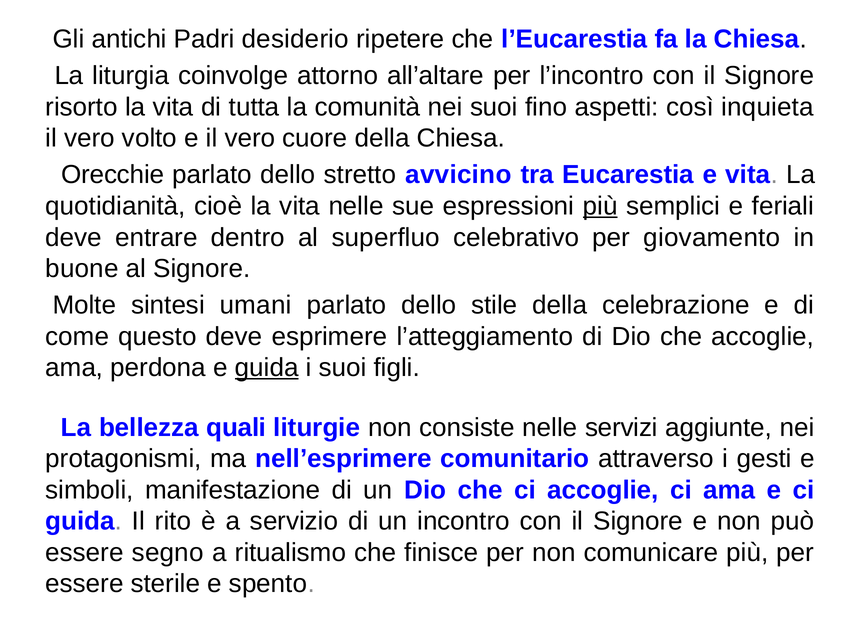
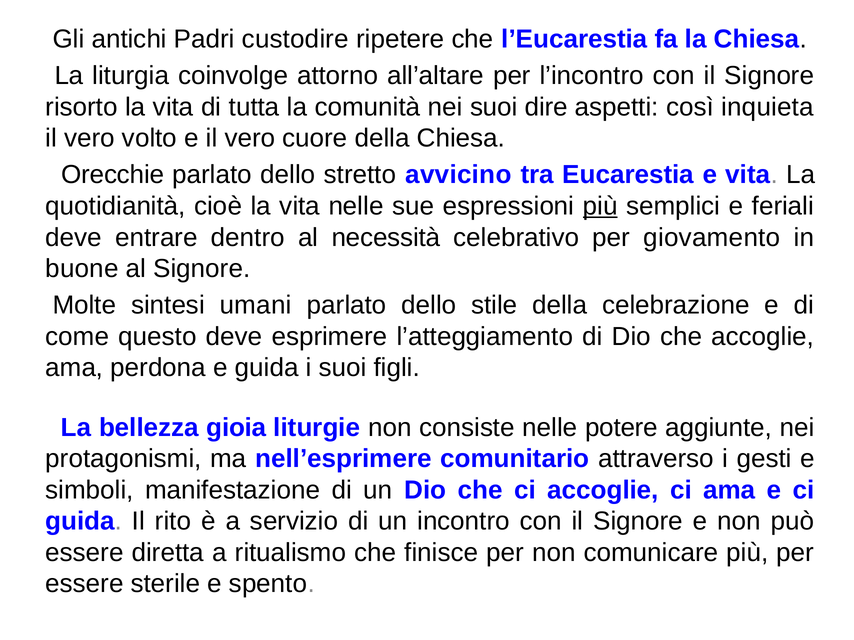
desiderio: desiderio -> custodire
fino: fino -> dire
superfluo: superfluo -> necessità
guida at (267, 368) underline: present -> none
quali: quali -> gioia
servizi: servizi -> potere
segno: segno -> diretta
